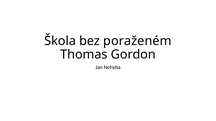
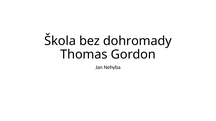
poraženém: poraženém -> dohromady
